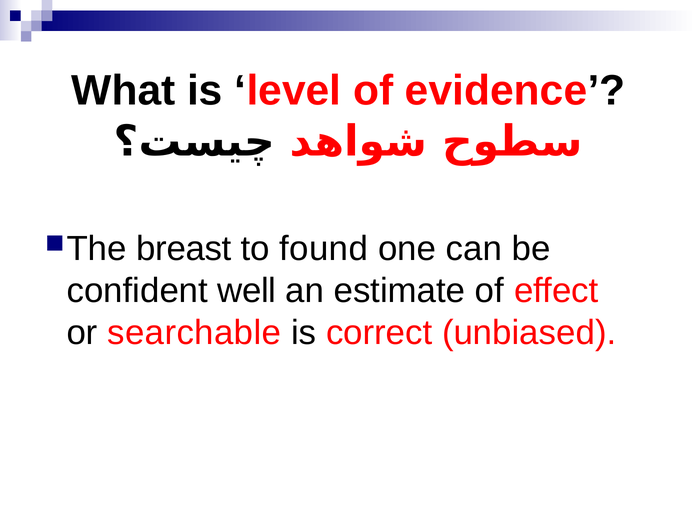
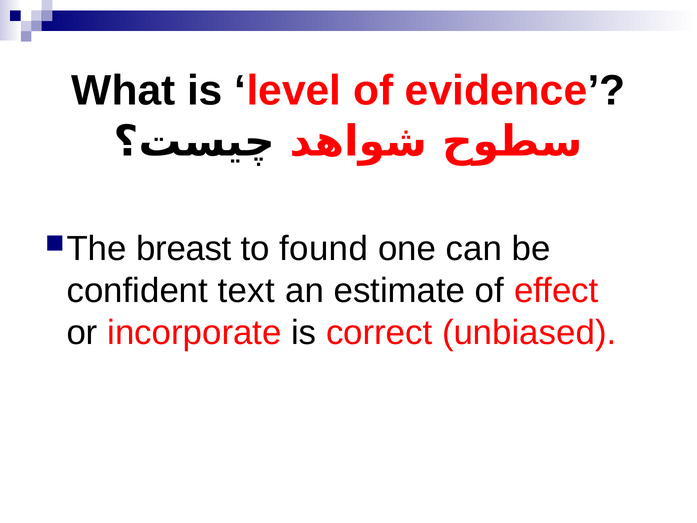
well: well -> text
searchable: searchable -> incorporate
